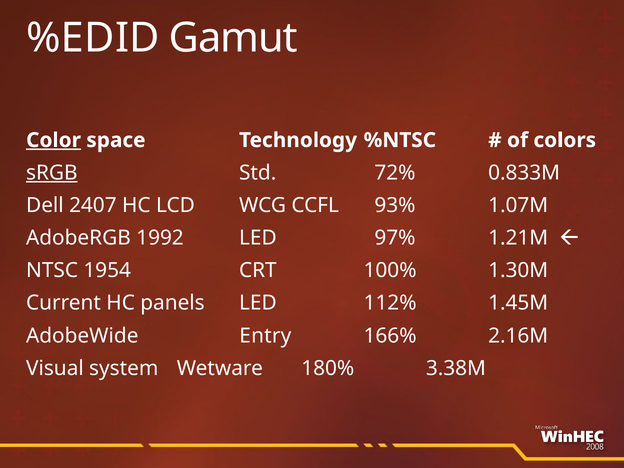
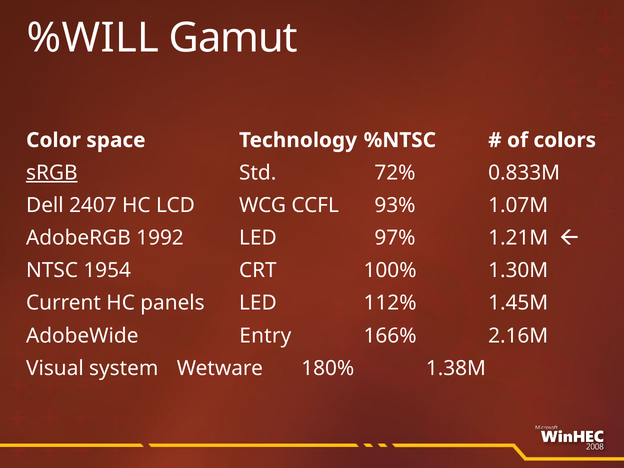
%EDID: %EDID -> %WILL
Color underline: present -> none
3.38M: 3.38M -> 1.38M
